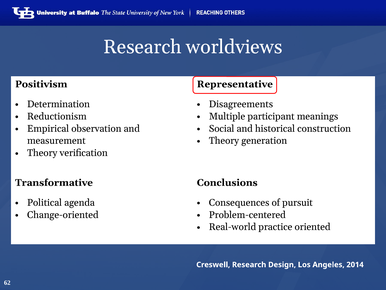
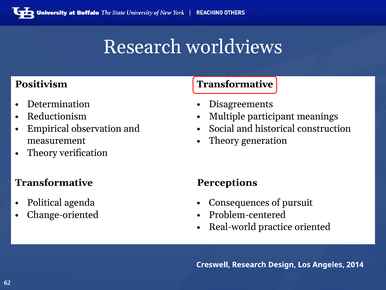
Positivism Representative: Representative -> Transformative
Conclusions: Conclusions -> Perceptions
